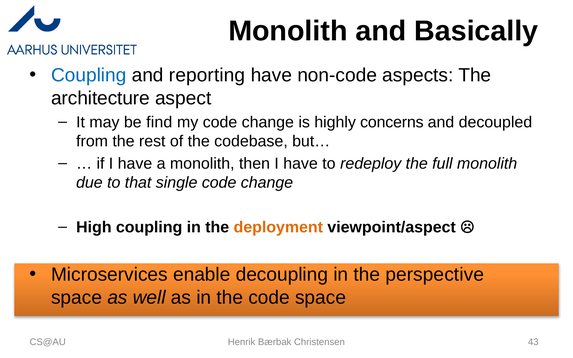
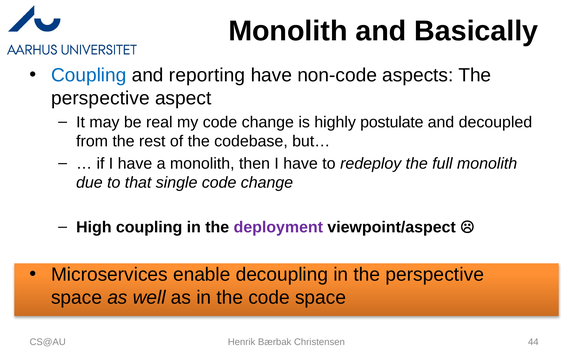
architecture at (100, 98): architecture -> perspective
find: find -> real
concerns: concerns -> postulate
deployment colour: orange -> purple
43: 43 -> 44
